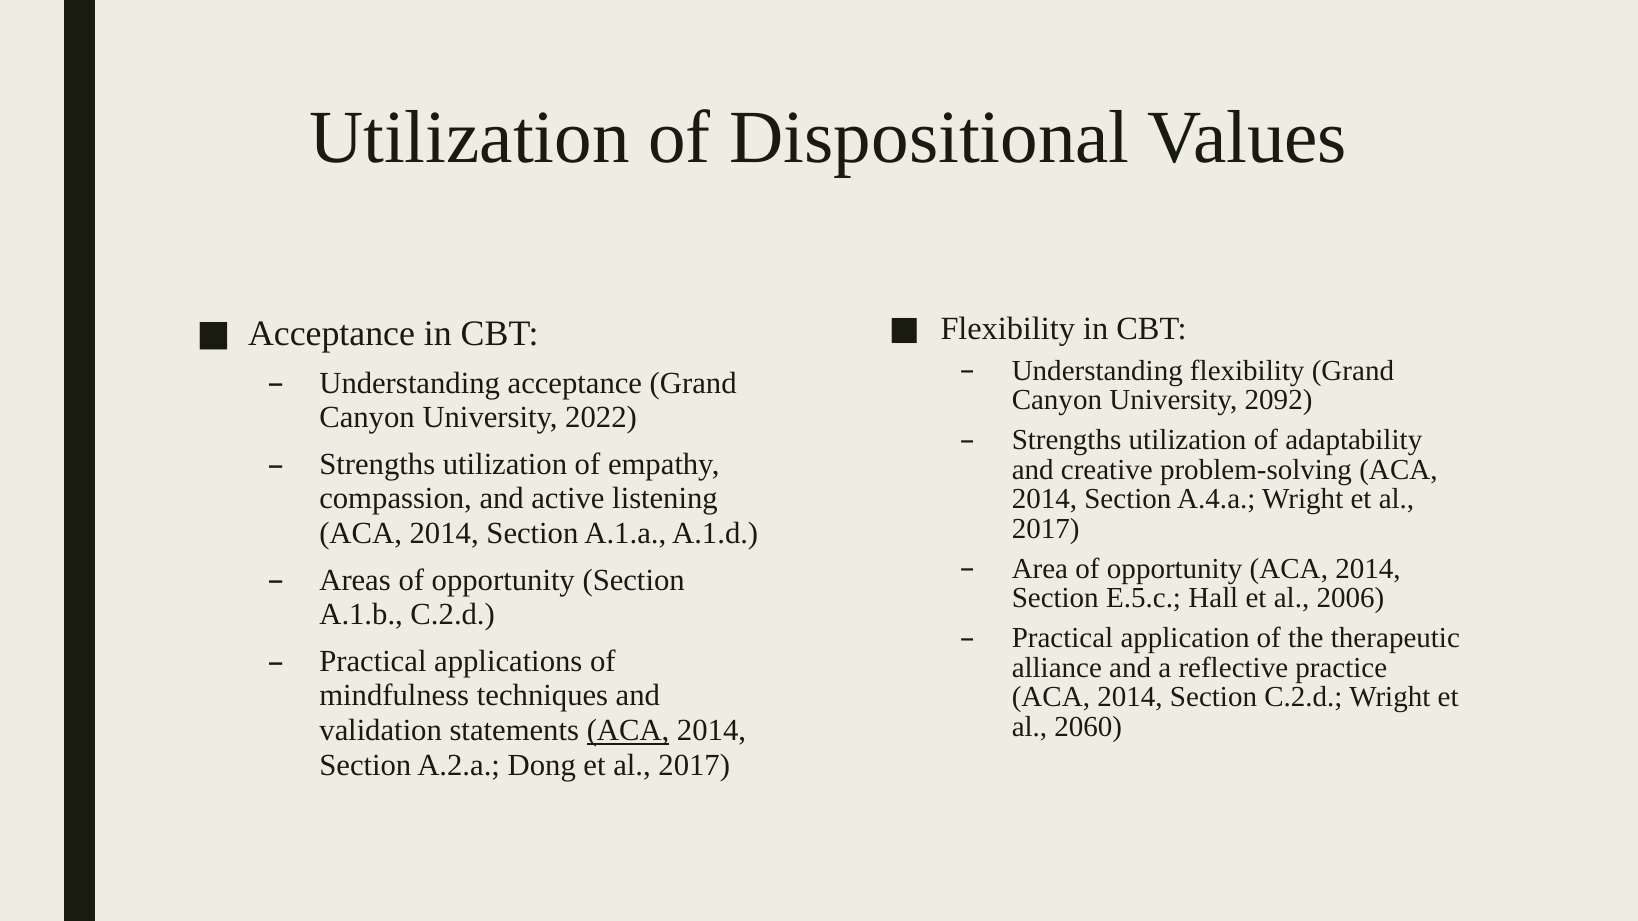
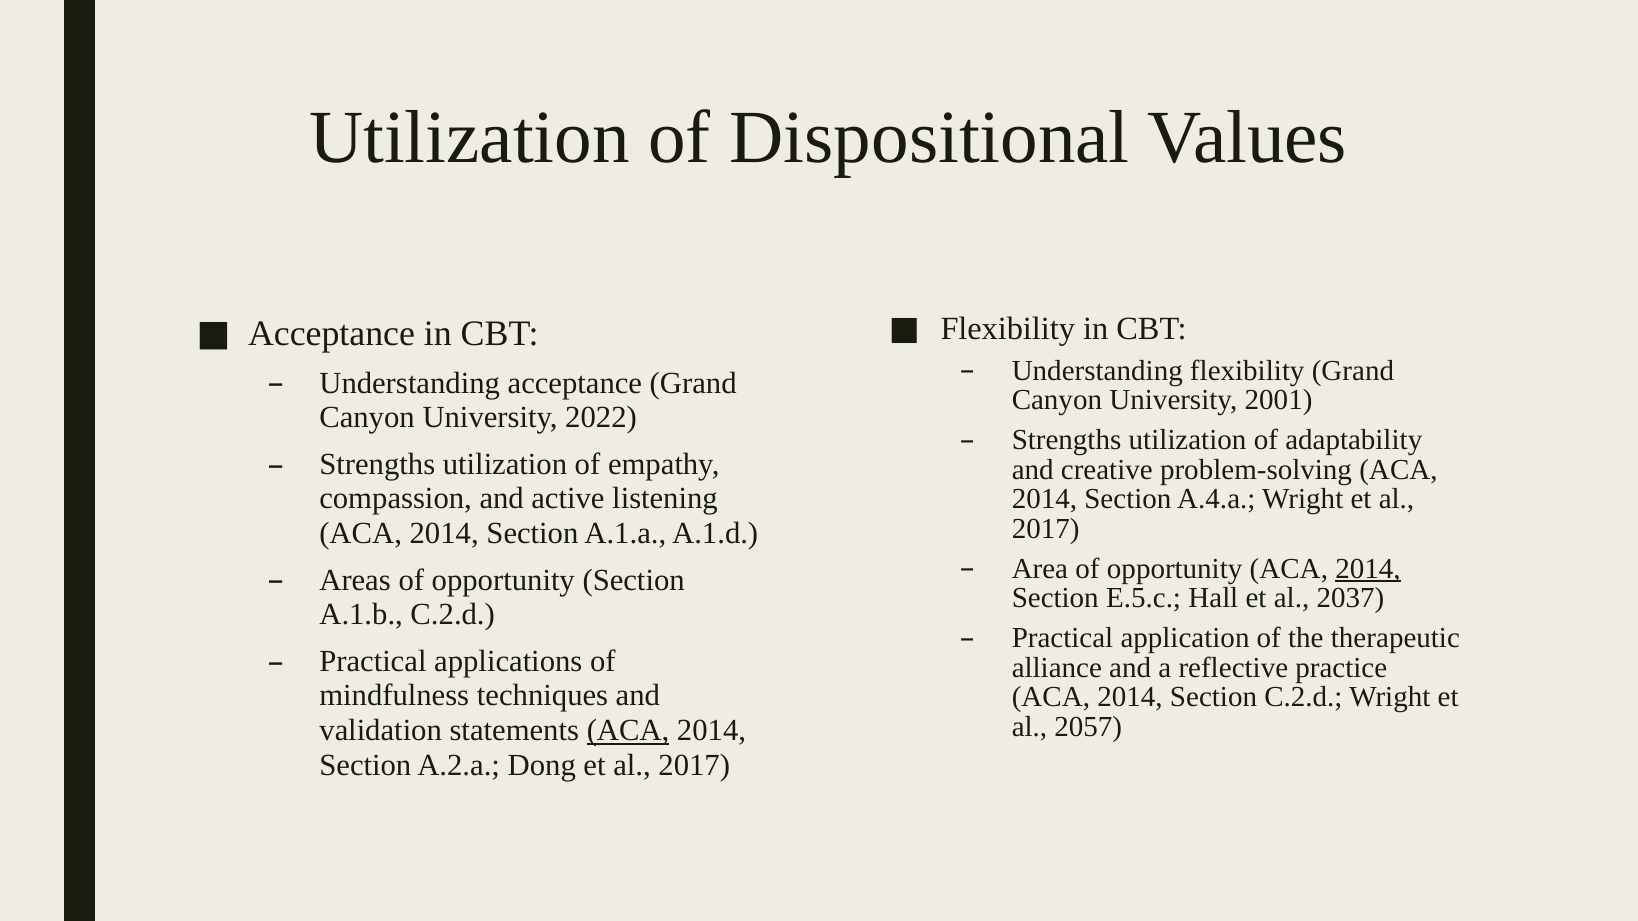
2092: 2092 -> 2001
2014 at (1368, 569) underline: none -> present
2006: 2006 -> 2037
2060: 2060 -> 2057
